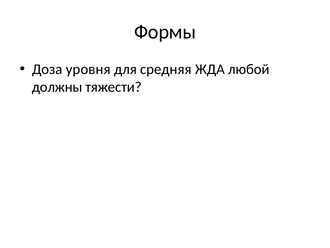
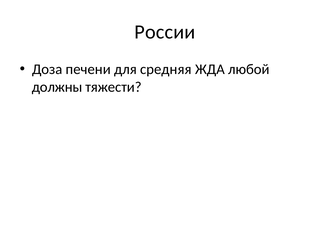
Формы: Формы -> России
уровня: уровня -> печени
